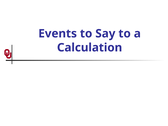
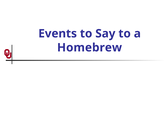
Calculation: Calculation -> Homebrew
